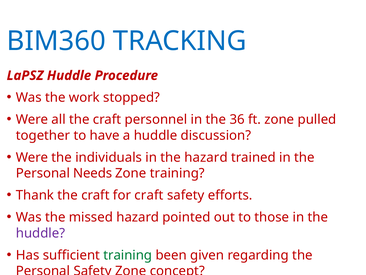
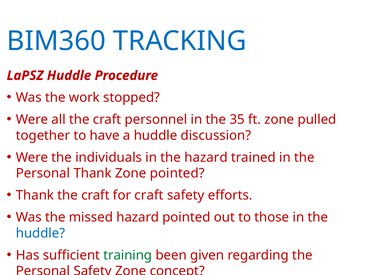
36: 36 -> 35
Personal Needs: Needs -> Thank
Zone training: training -> pointed
huddle at (40, 233) colour: purple -> blue
